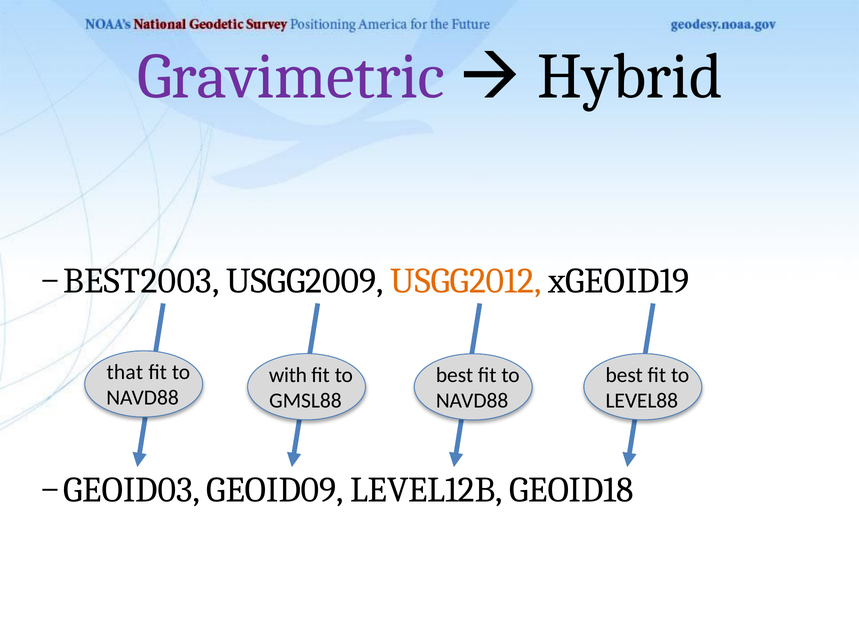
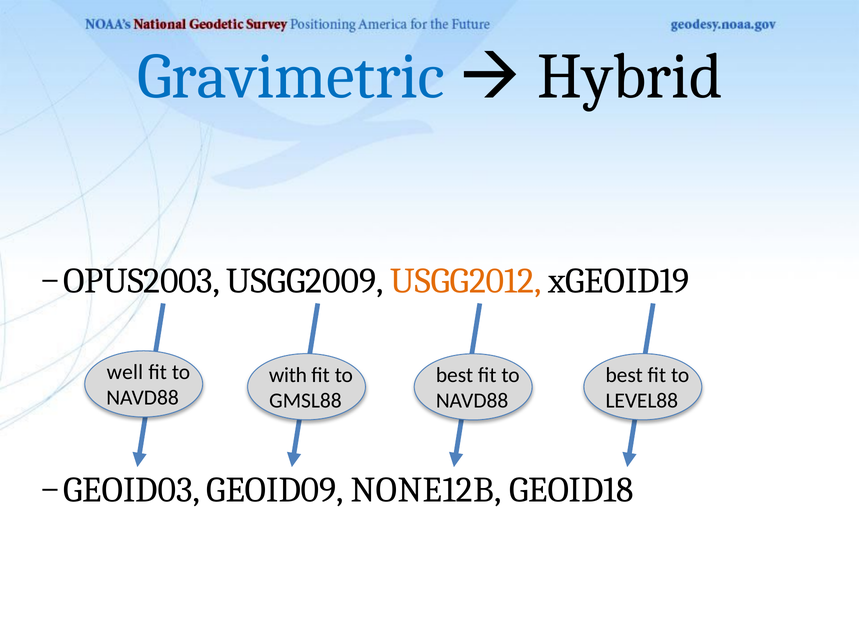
Gravimetric colour: purple -> blue
BEST2003: BEST2003 -> OPUS2003
that: that -> well
LEVEL12B: LEVEL12B -> NONE12B
